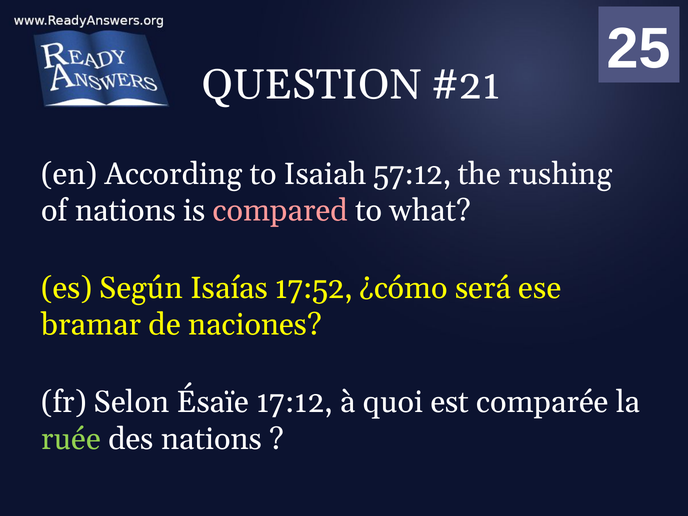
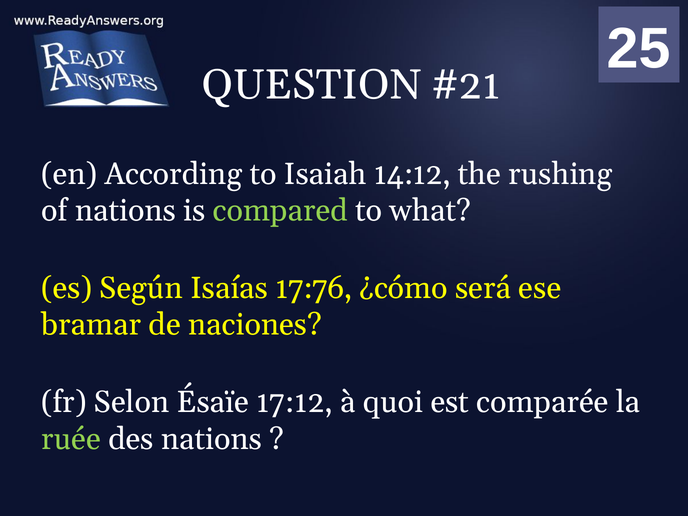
57:12: 57:12 -> 14:12
compared colour: pink -> light green
17:52: 17:52 -> 17:76
